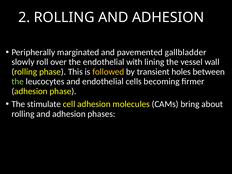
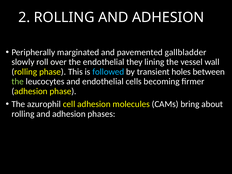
with: with -> they
followed colour: yellow -> light blue
stimulate: stimulate -> azurophil
